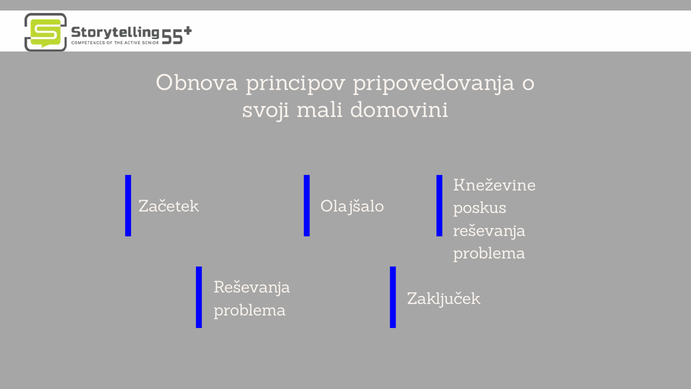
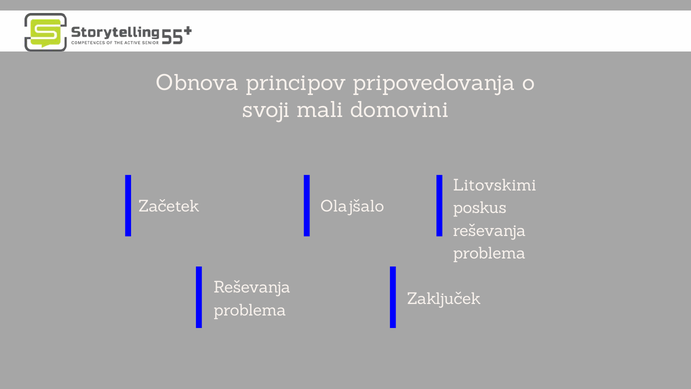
Kneževine: Kneževine -> Litovskimi
